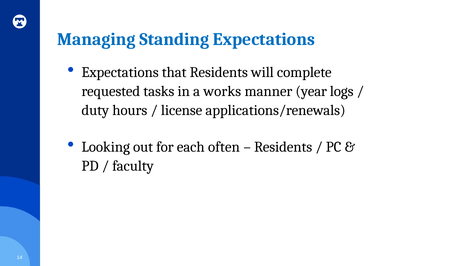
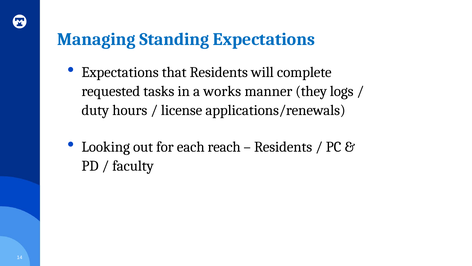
year: year -> they
often: often -> reach
